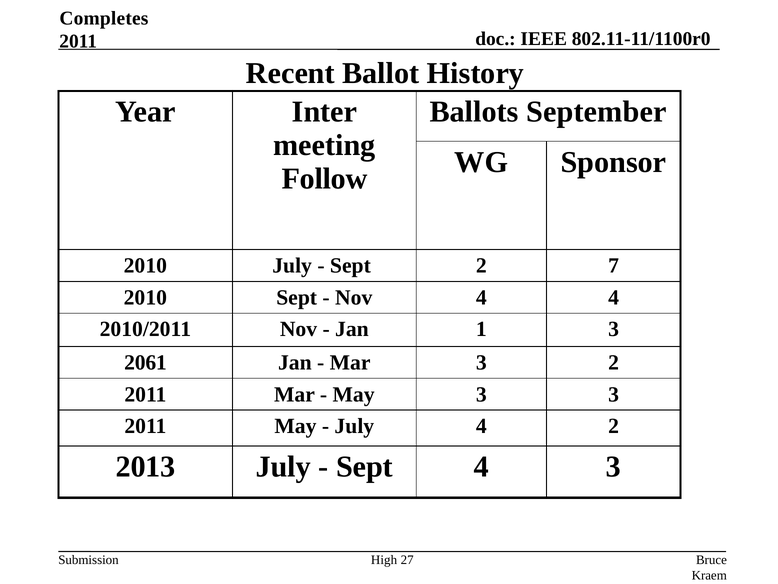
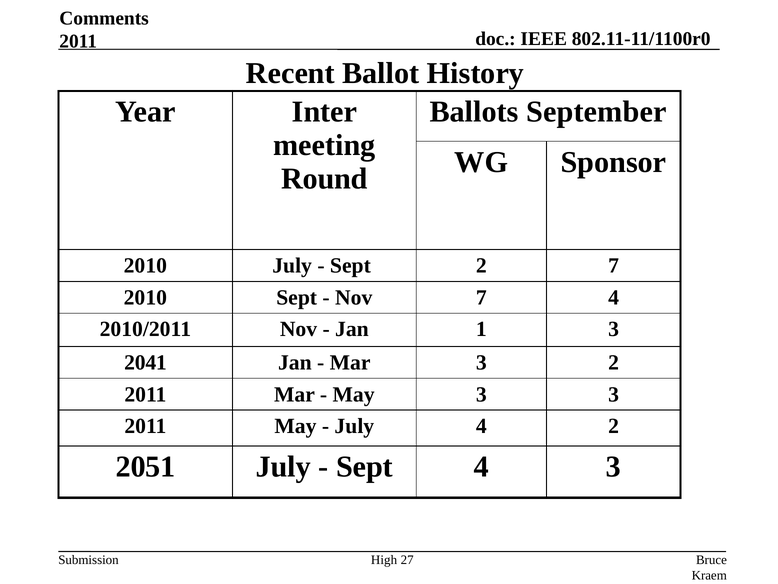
Completes: Completes -> Comments
Follow: Follow -> Round
Nov 4: 4 -> 7
2061: 2061 -> 2041
2013: 2013 -> 2051
